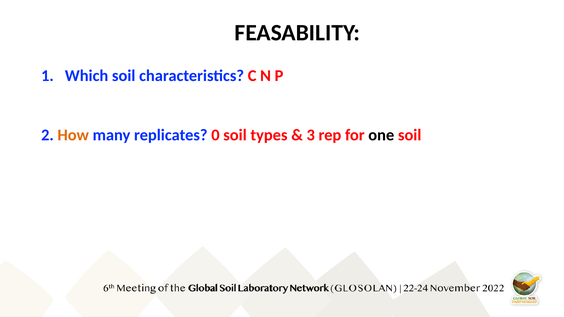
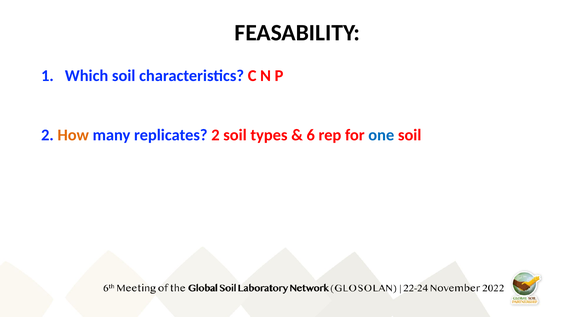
replicates 0: 0 -> 2
3: 3 -> 6
one colour: black -> blue
